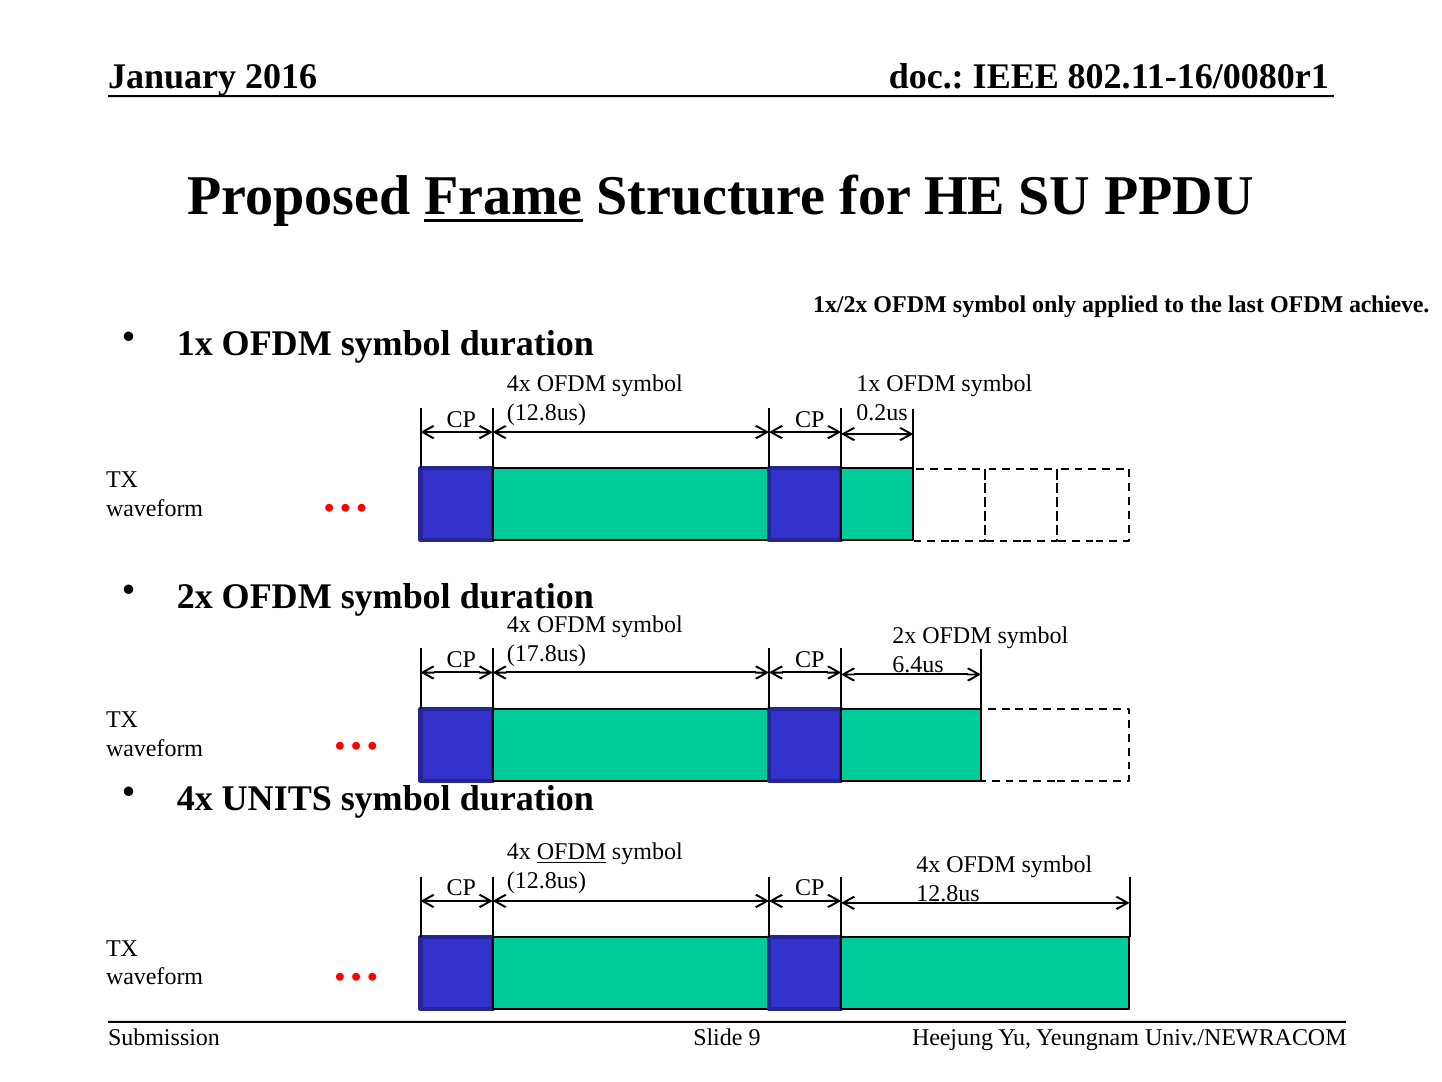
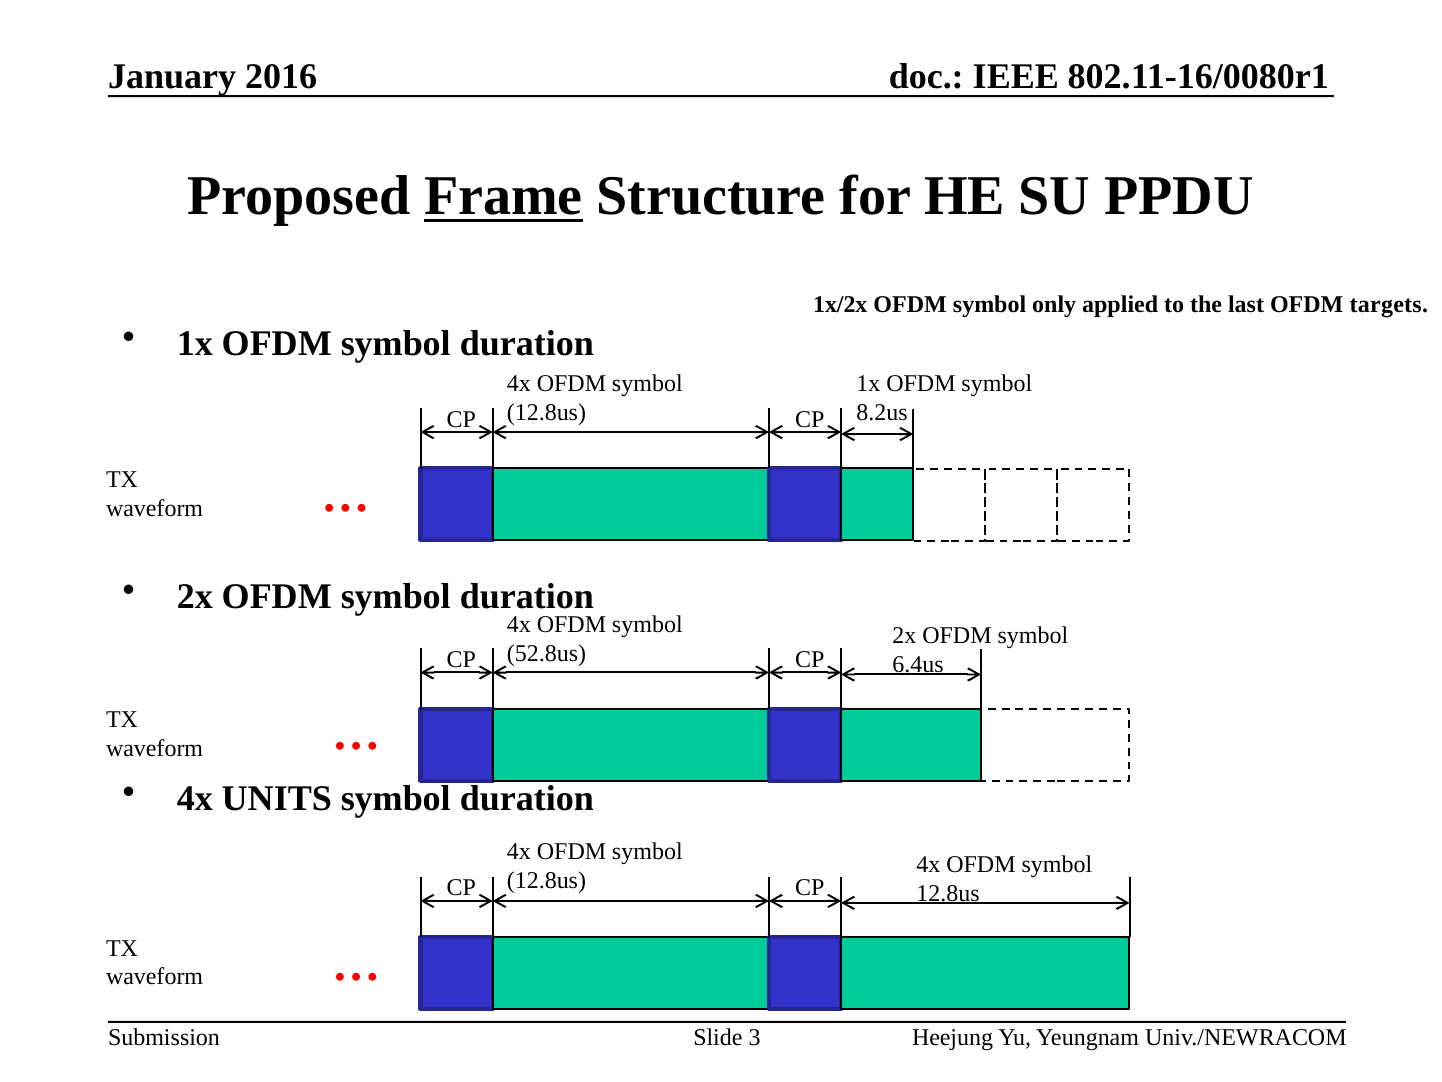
achieve: achieve -> targets
0.2us: 0.2us -> 8.2us
17.8us: 17.8us -> 52.8us
OFDM at (572, 852) underline: present -> none
9: 9 -> 3
